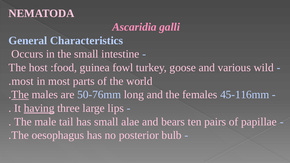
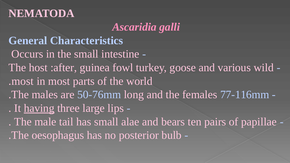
:food: :food -> :after
The at (20, 95) underline: present -> none
45-116mm: 45-116mm -> 77-116mm
